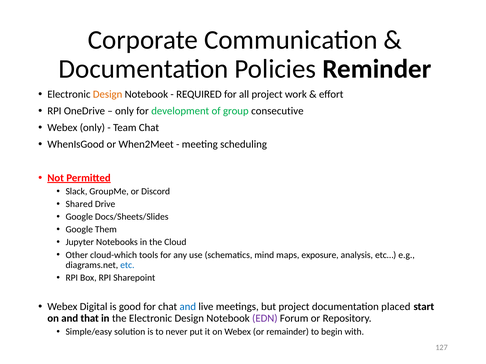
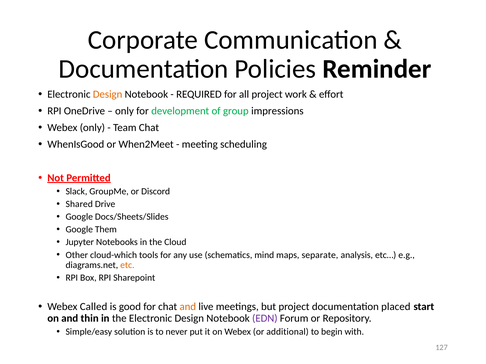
consecutive: consecutive -> impressions
exposure: exposure -> separate
etc colour: blue -> orange
Digital: Digital -> Called
and at (188, 307) colour: blue -> orange
that: that -> thin
remainder: remainder -> additional
